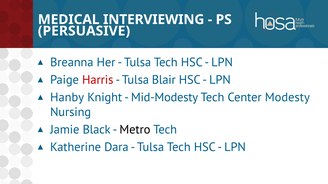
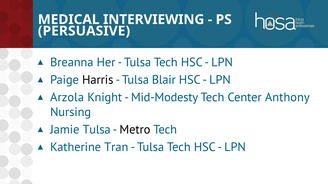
Harris colour: red -> black
Hanby: Hanby -> Arzola
Modesty: Modesty -> Anthony
Jamie Black: Black -> Tulsa
Dara: Dara -> Tran
